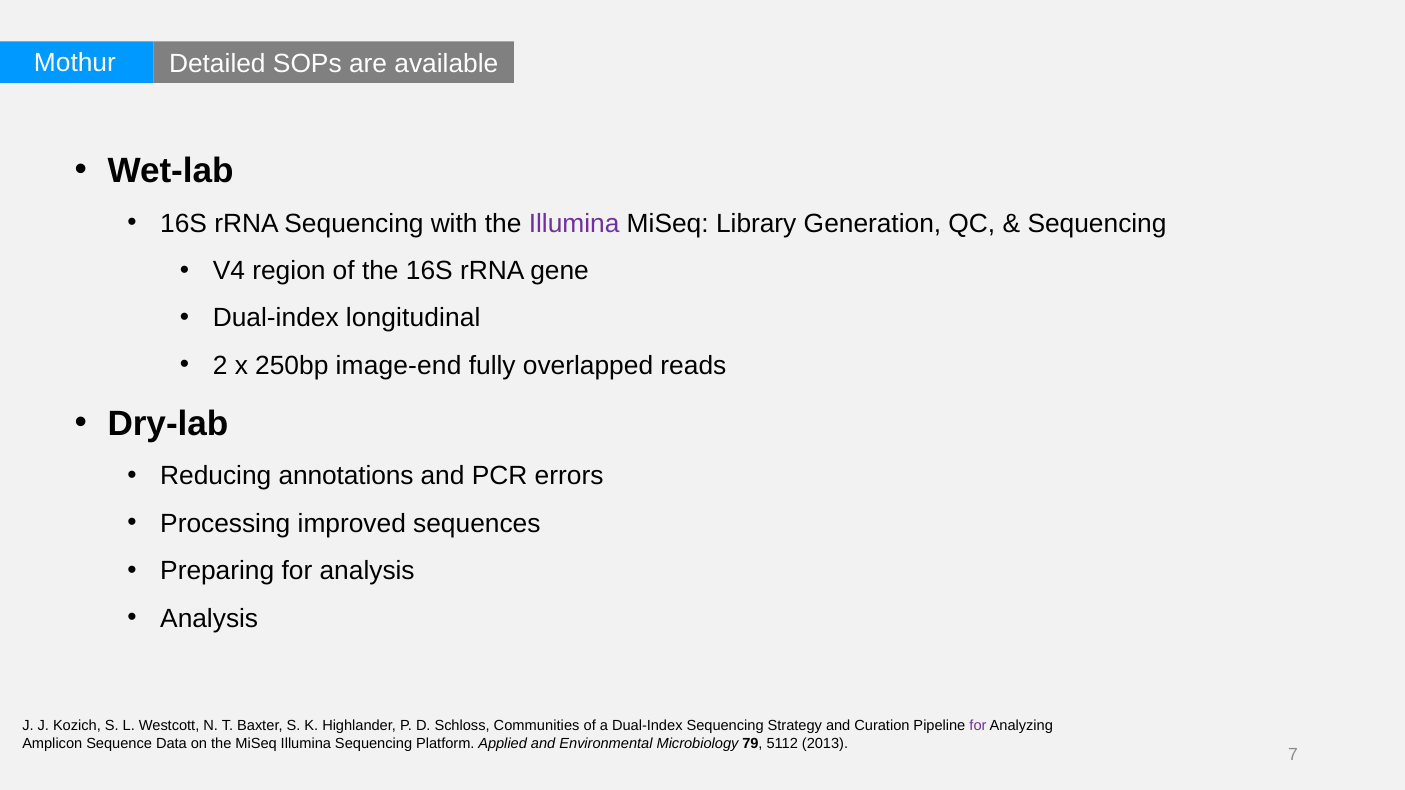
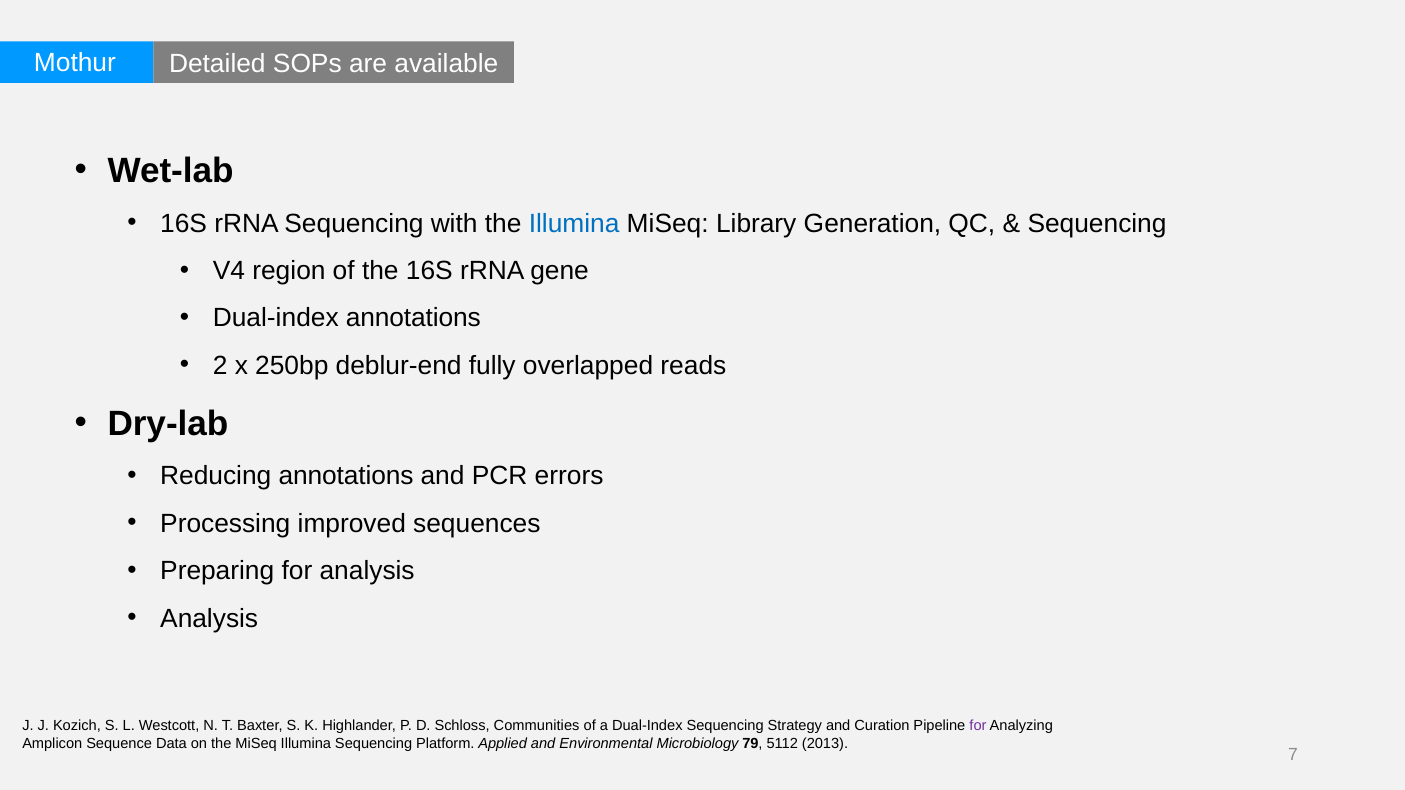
Illumina at (574, 223) colour: purple -> blue
Dual-index longitudinal: longitudinal -> annotations
image-end: image-end -> deblur-end
